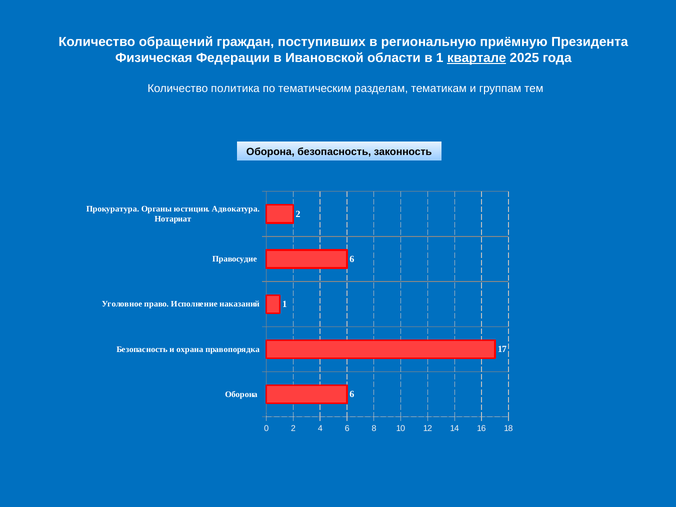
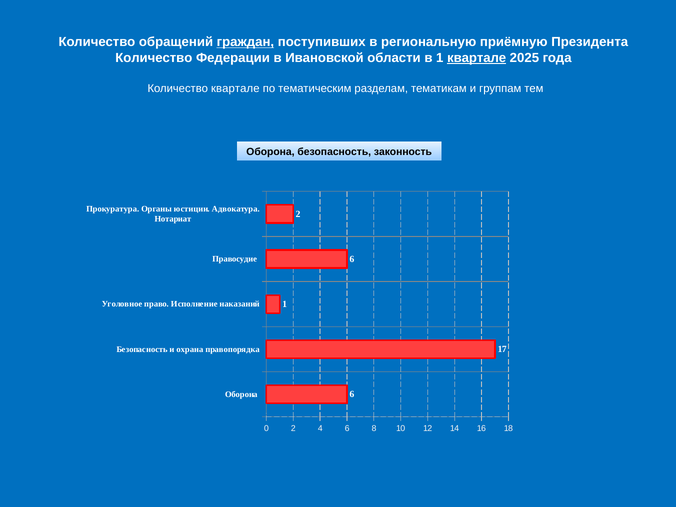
граждан underline: none -> present
Физическая at (154, 58): Физическая -> Количество
Количество политика: политика -> квартале
